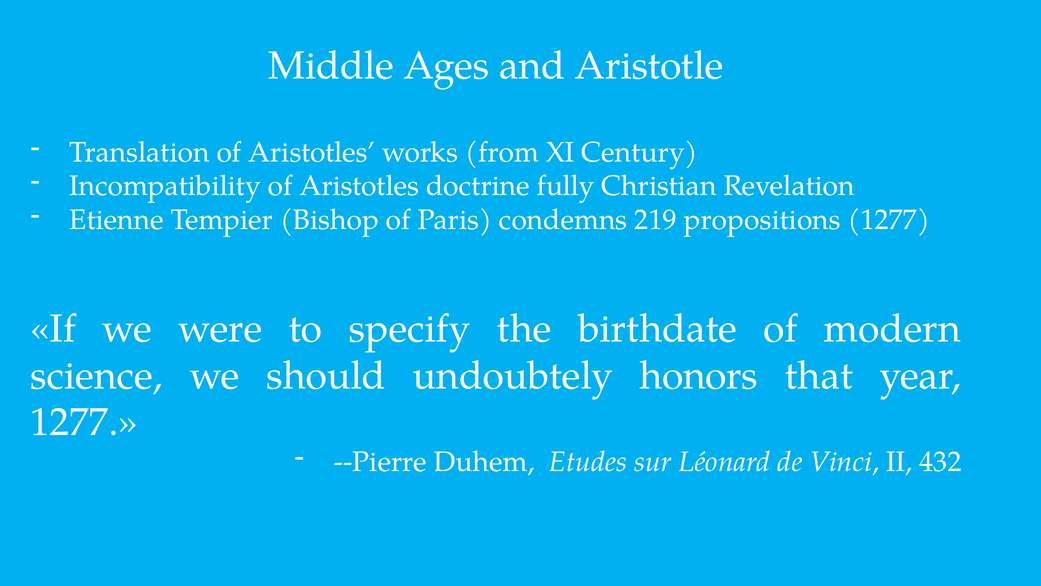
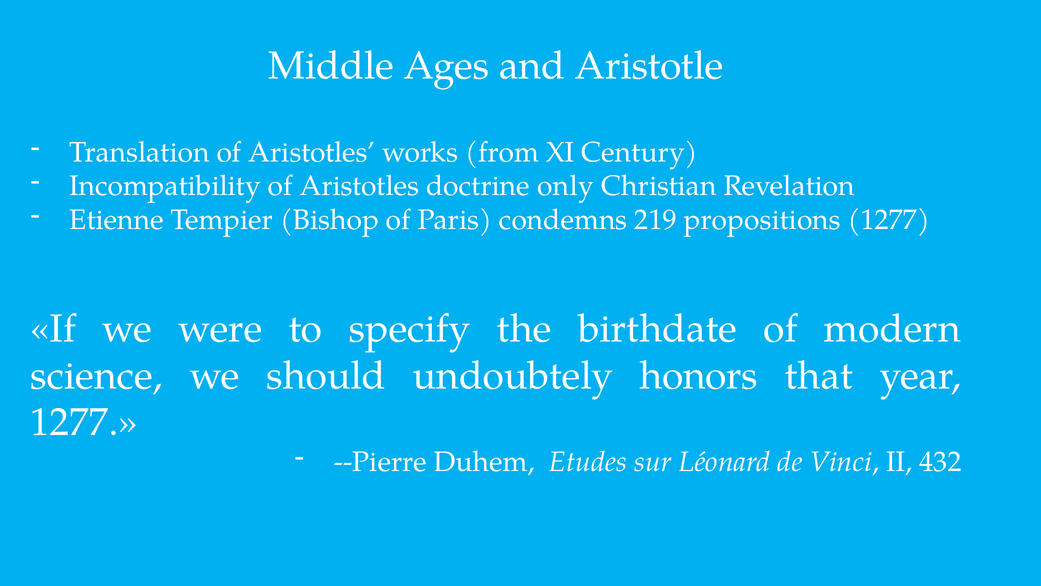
fully: fully -> only
